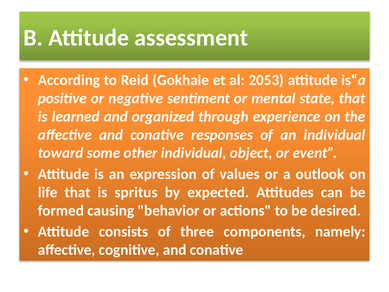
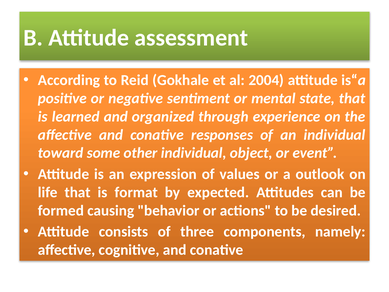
2053: 2053 -> 2004
spritus: spritus -> format
